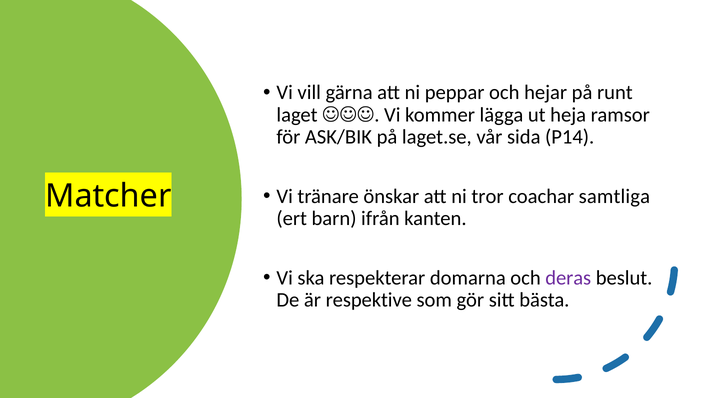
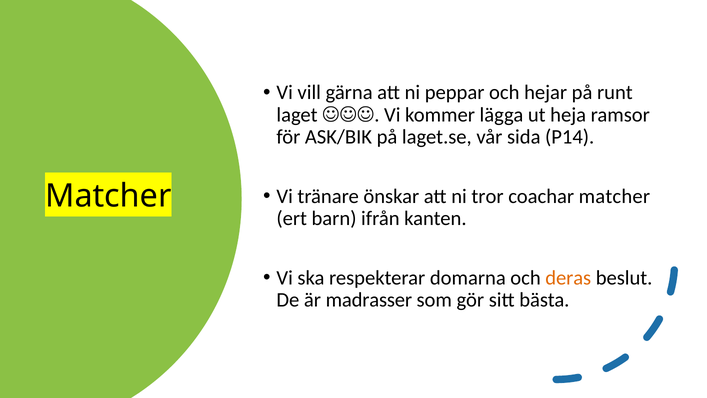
coachar samtliga: samtliga -> matcher
deras colour: purple -> orange
respektive: respektive -> madrasser
